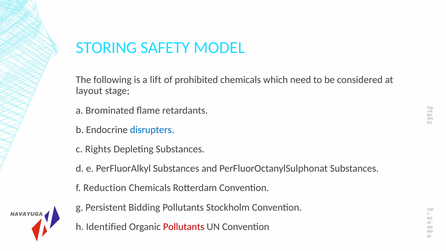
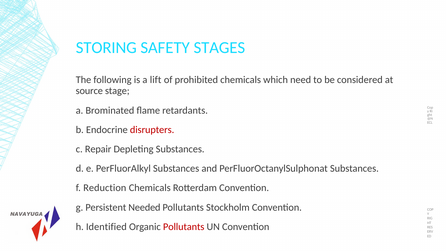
MODEL: MODEL -> STAGES
layout: layout -> source
disrupters colour: blue -> red
Rights: Rights -> Repair
Bidding: Bidding -> Needed
